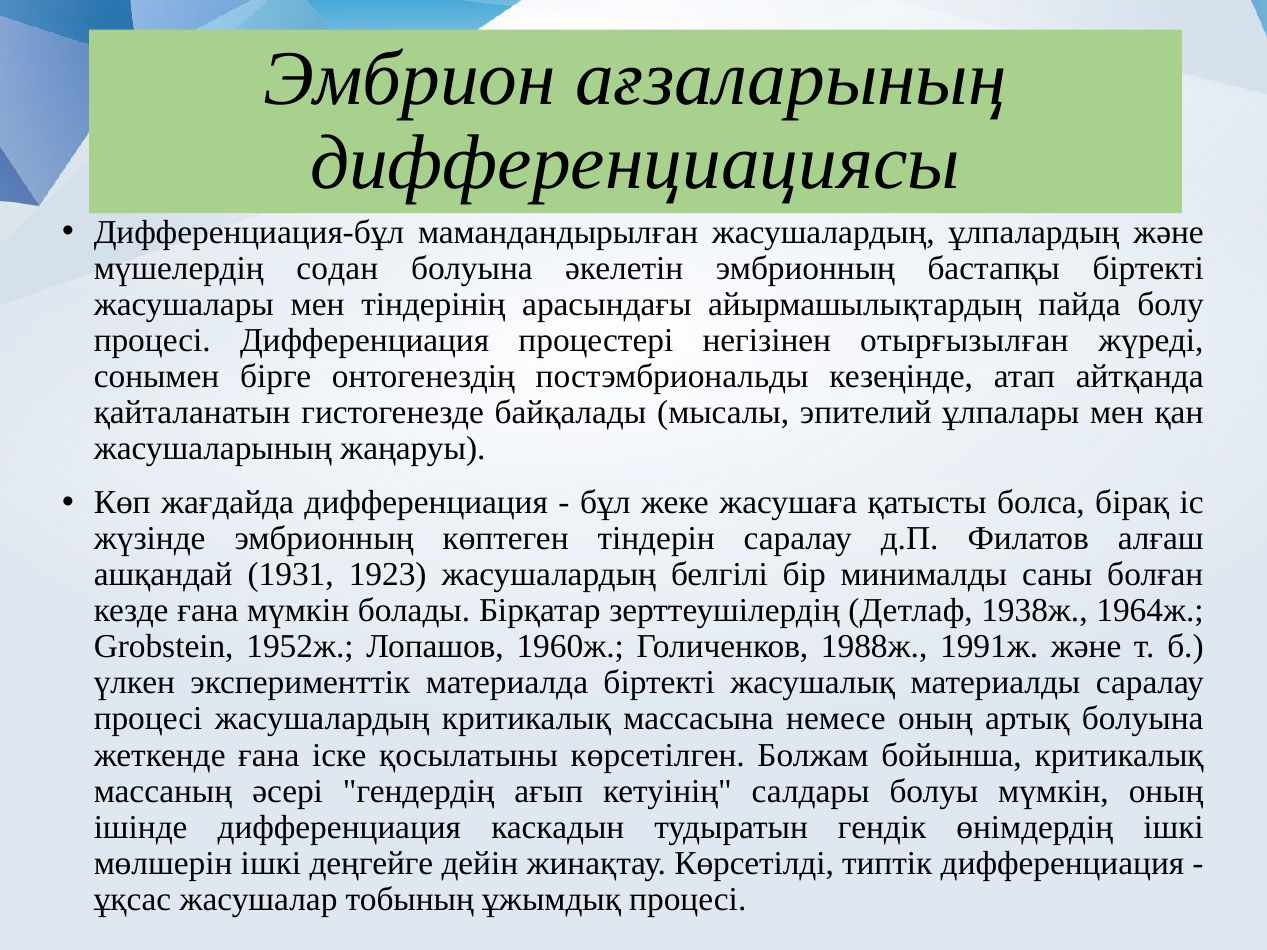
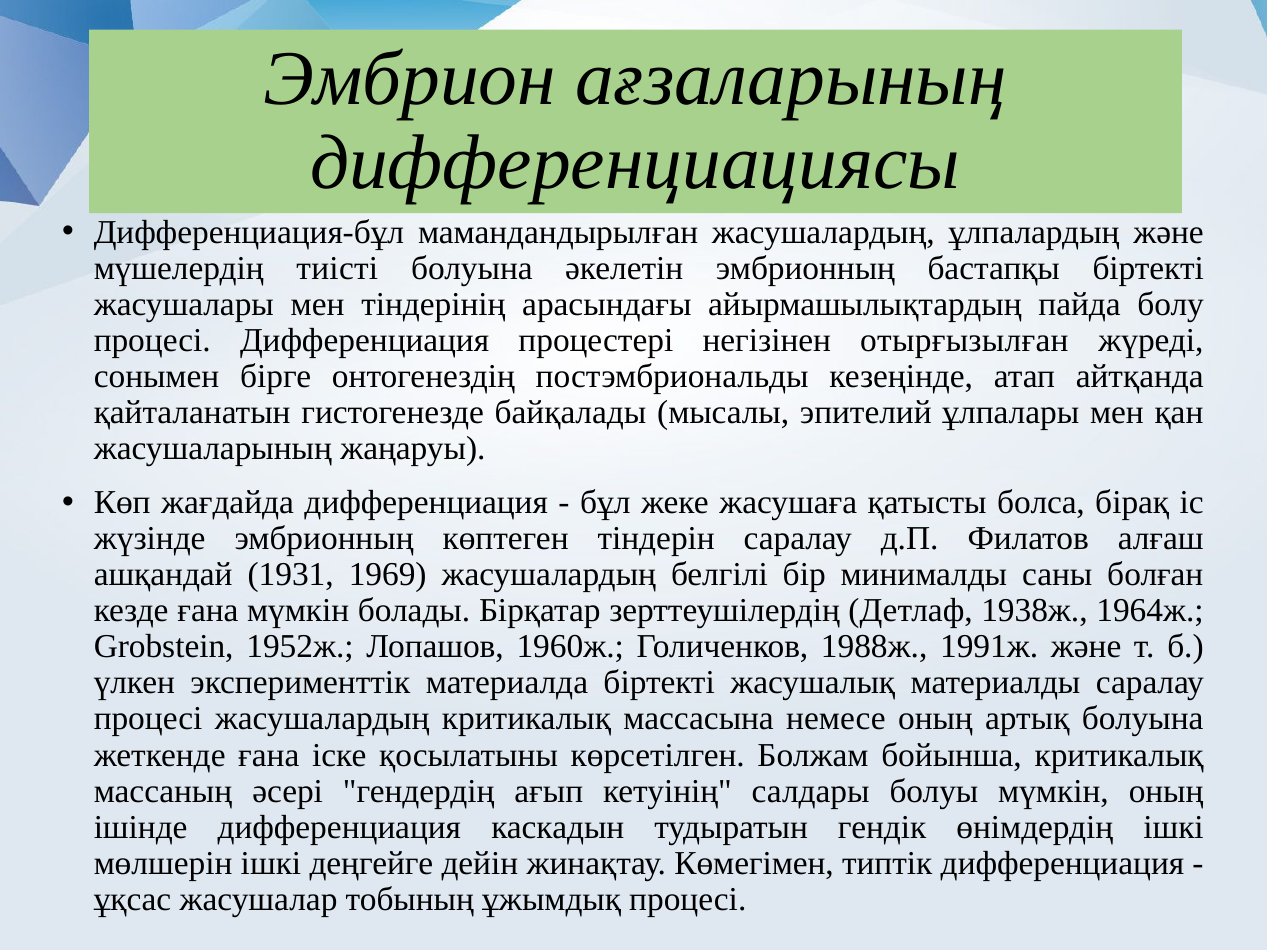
содан: содан -> тиісті
1923: 1923 -> 1969
Көрсетілді: Көрсетілді -> Көмегімен
